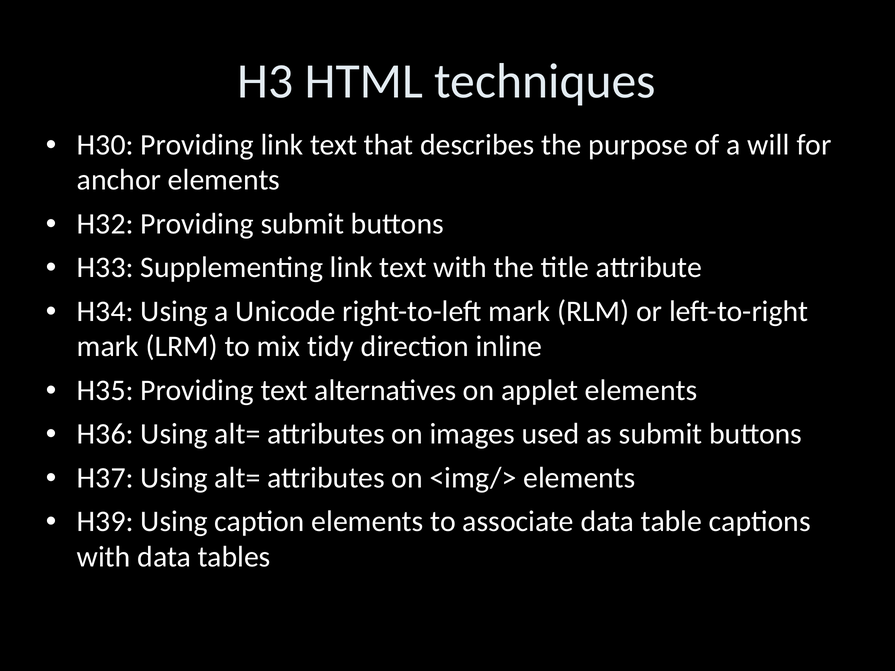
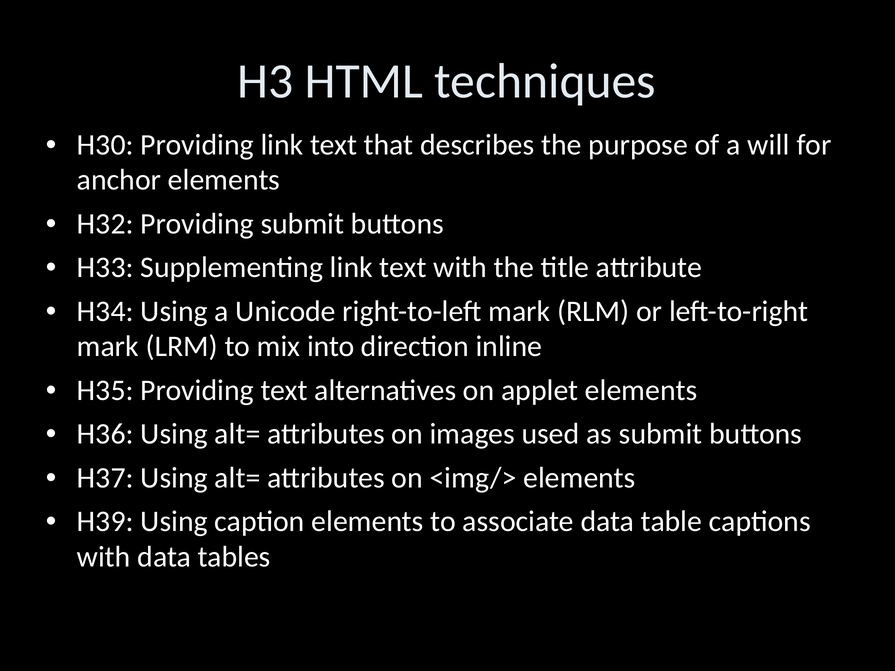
tidy: tidy -> into
